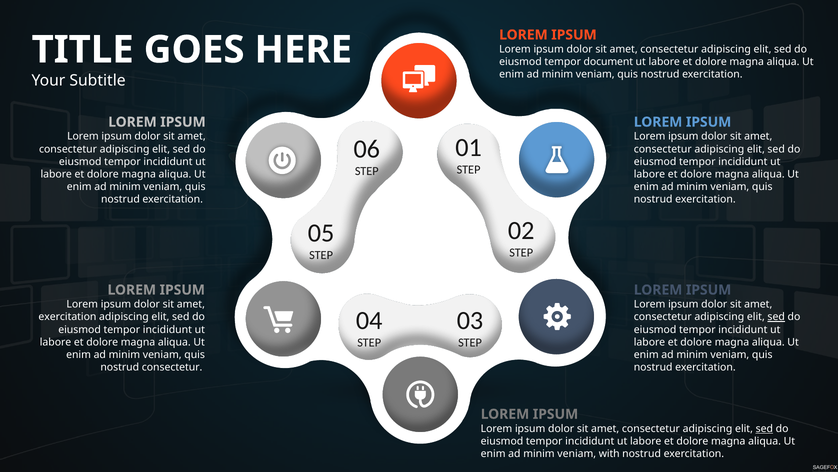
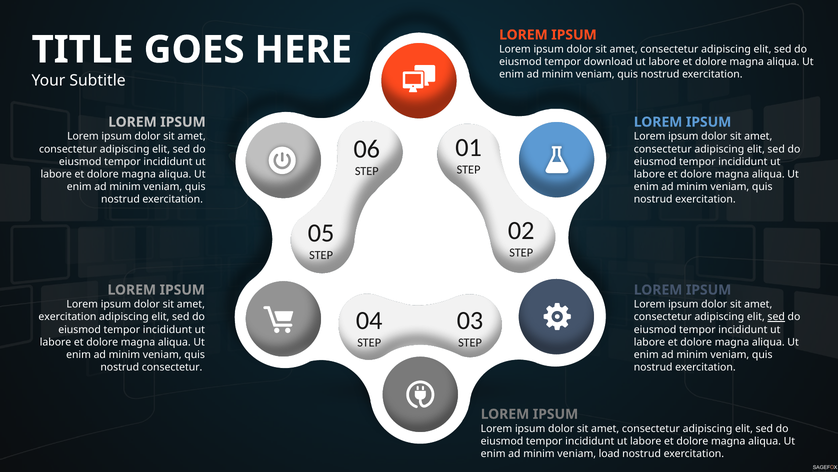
document: document -> download
sed at (764, 428) underline: present -> none
with: with -> load
